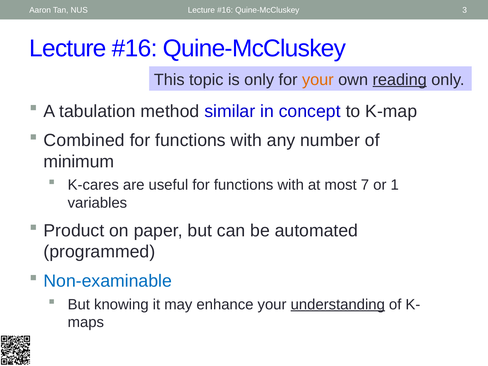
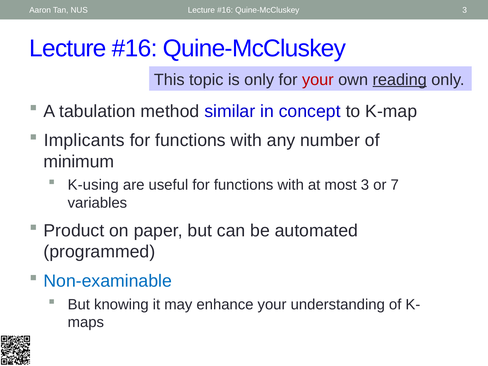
your at (318, 80) colour: orange -> red
Combined: Combined -> Implicants
K-cares: K-cares -> K-using
most 7: 7 -> 3
1: 1 -> 7
understanding underline: present -> none
